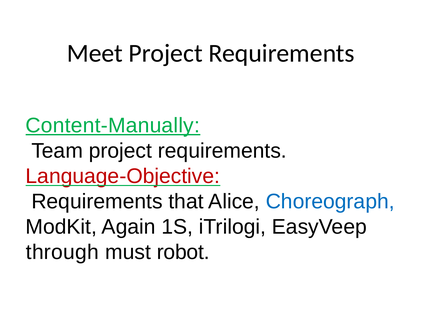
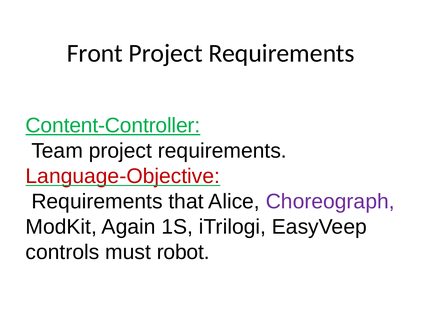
Meet: Meet -> Front
Content-Manually: Content-Manually -> Content-Controller
Choreograph colour: blue -> purple
through: through -> controls
